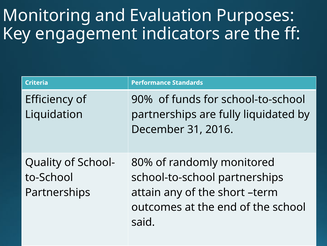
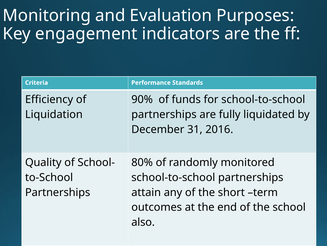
said: said -> also
